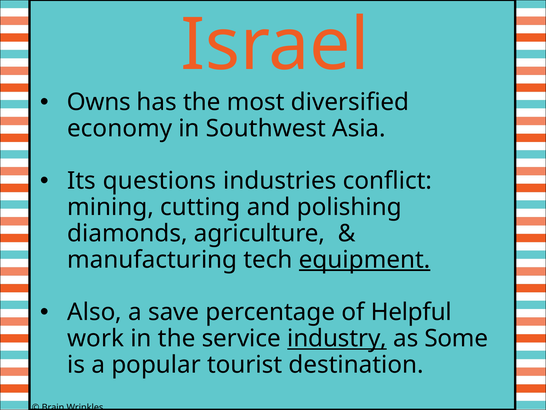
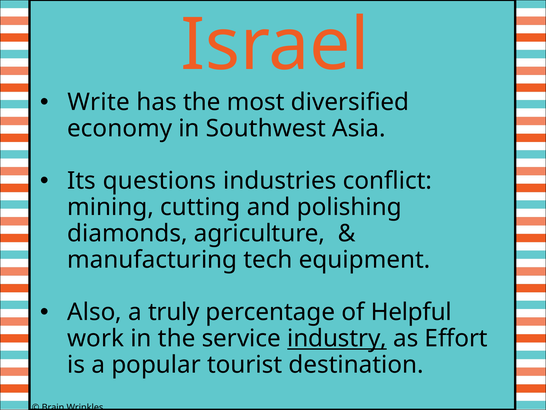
Owns: Owns -> Write
equipment underline: present -> none
save: save -> truly
Some: Some -> Effort
